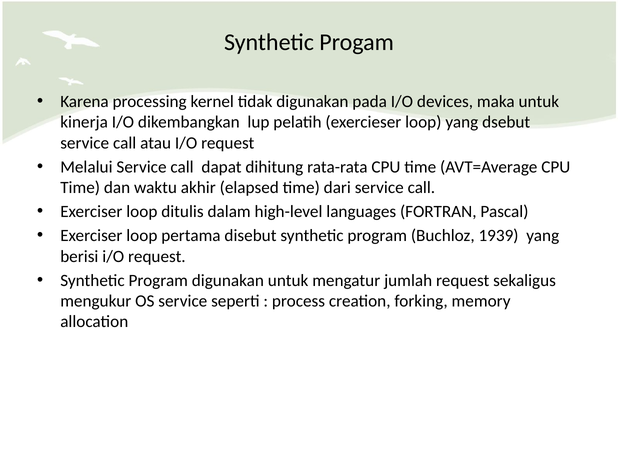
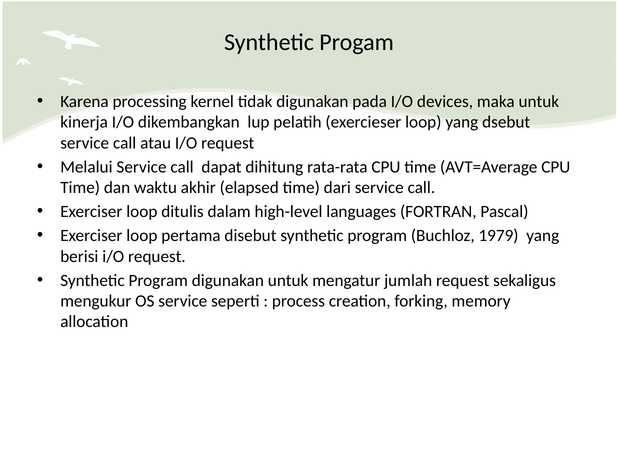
1939: 1939 -> 1979
